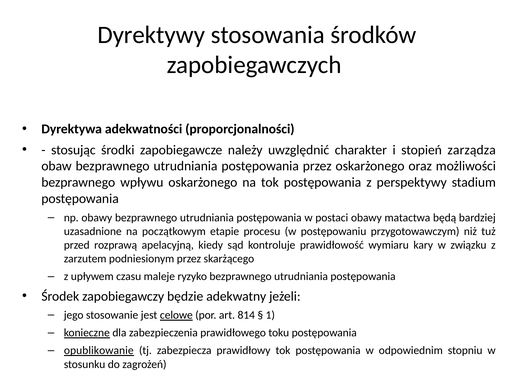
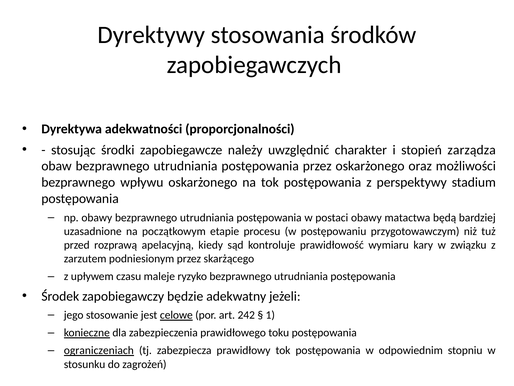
814: 814 -> 242
opublikowanie: opublikowanie -> ograniczeniach
